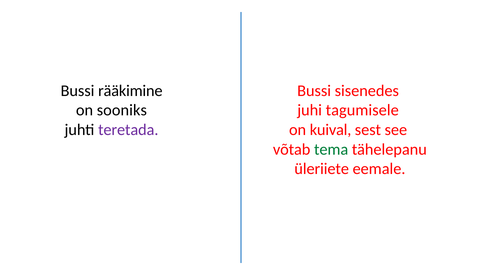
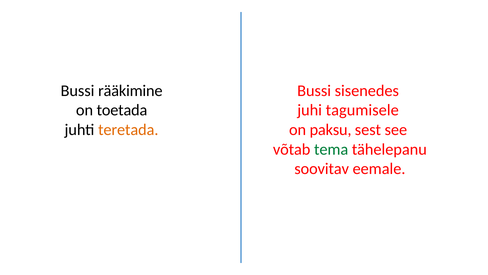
sooniks: sooniks -> toetada
teretada colour: purple -> orange
kuival: kuival -> paksu
üleriiete: üleriiete -> soovitav
